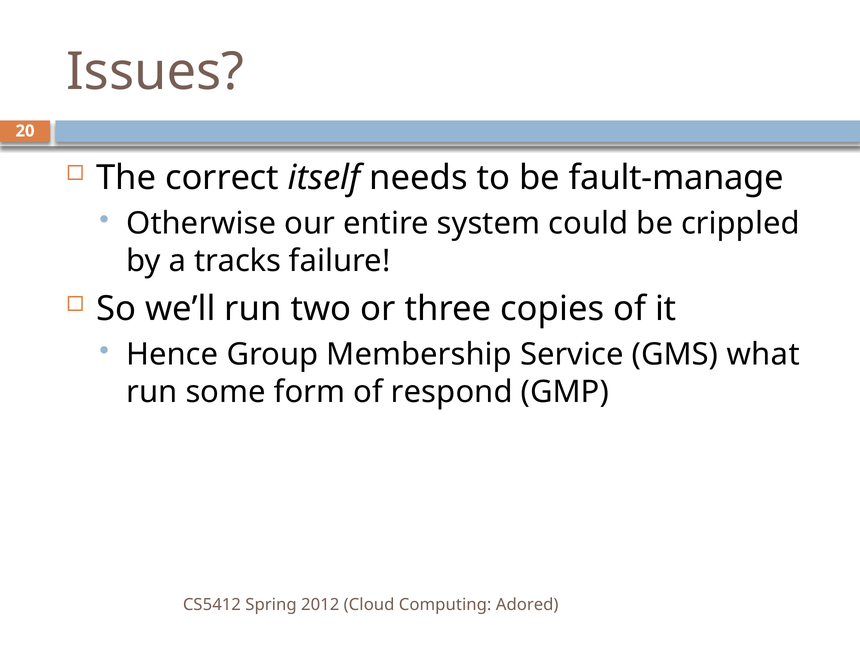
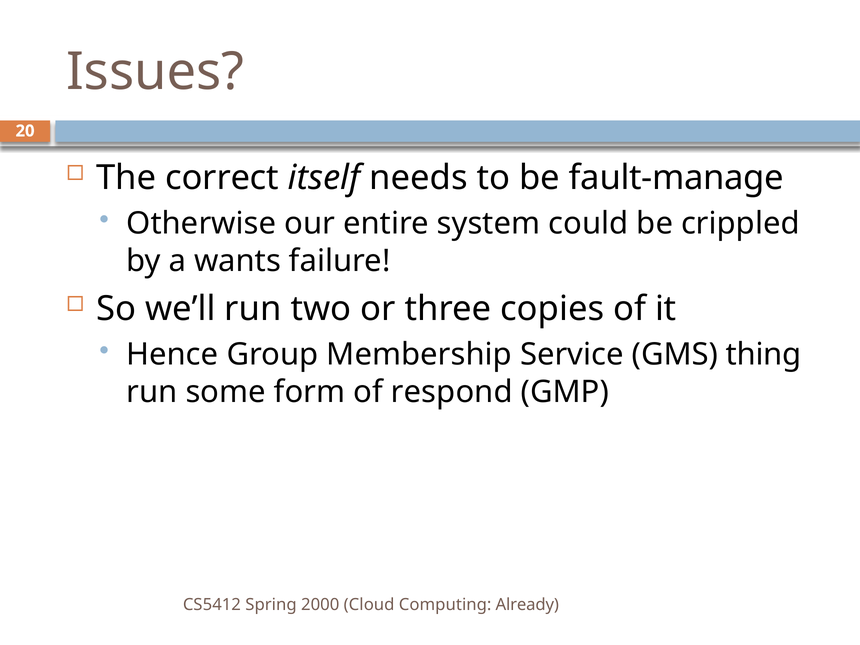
tracks: tracks -> wants
what: what -> thing
2012: 2012 -> 2000
Adored: Adored -> Already
